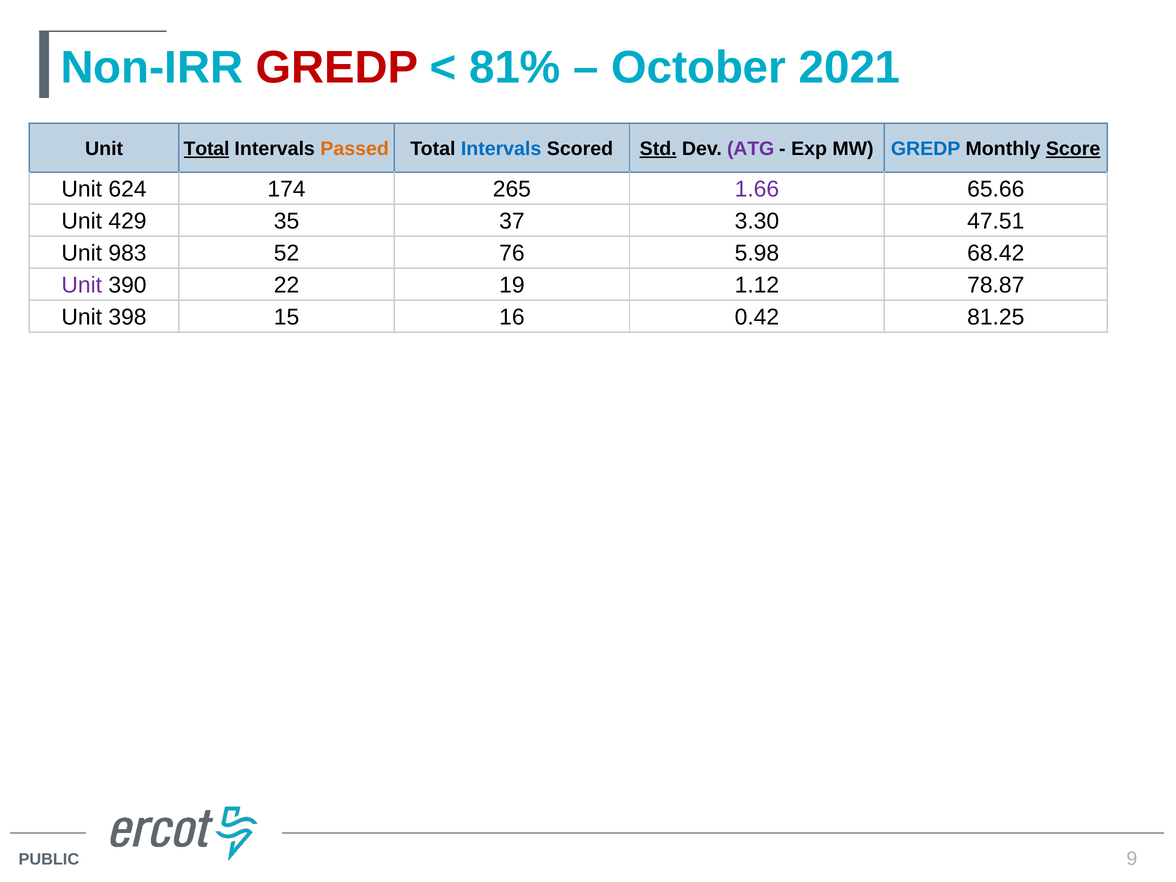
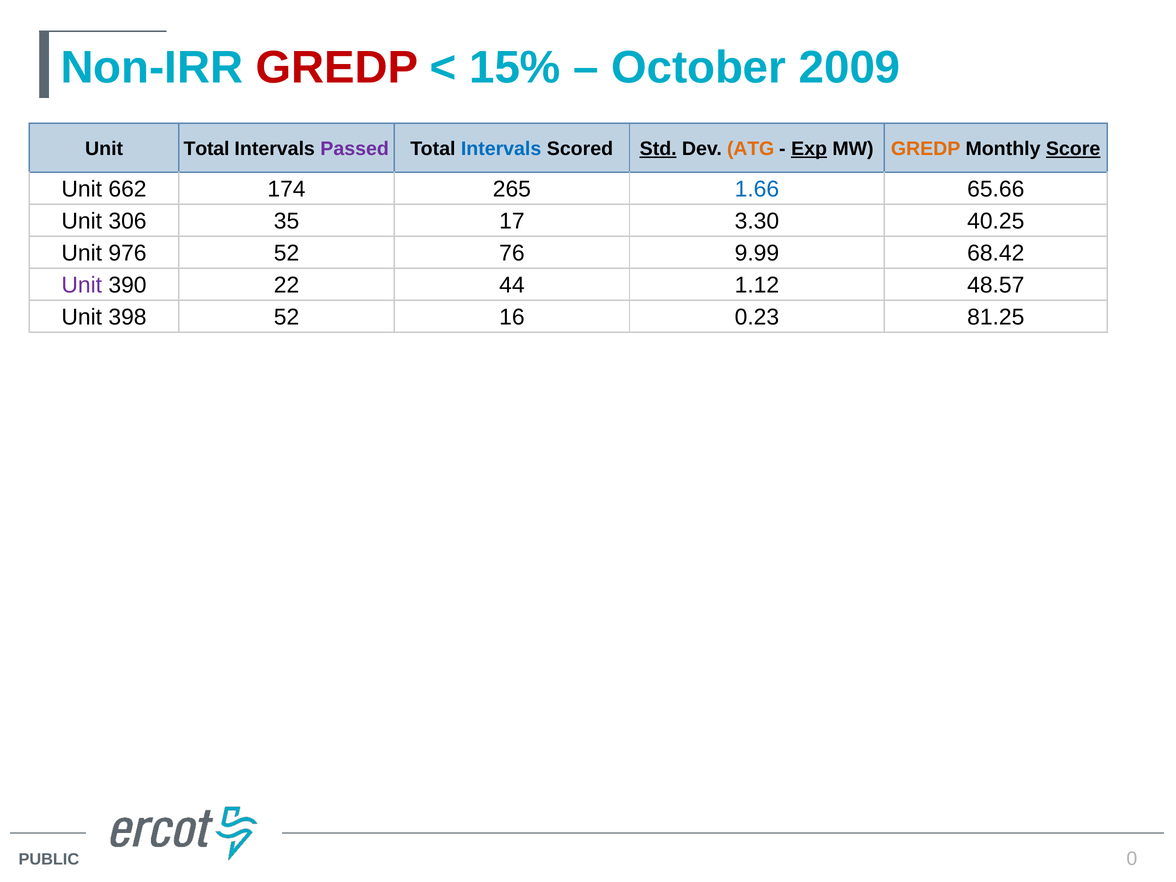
81%: 81% -> 15%
2021: 2021 -> 2009
Total at (207, 149) underline: present -> none
Passed colour: orange -> purple
ATG colour: purple -> orange
Exp underline: none -> present
GREDP at (926, 149) colour: blue -> orange
624: 624 -> 662
1.66 colour: purple -> blue
429: 429 -> 306
37: 37 -> 17
47.51: 47.51 -> 40.25
983: 983 -> 976
5.98: 5.98 -> 9.99
19: 19 -> 44
78.87: 78.87 -> 48.57
398 15: 15 -> 52
0.42: 0.42 -> 0.23
9: 9 -> 0
